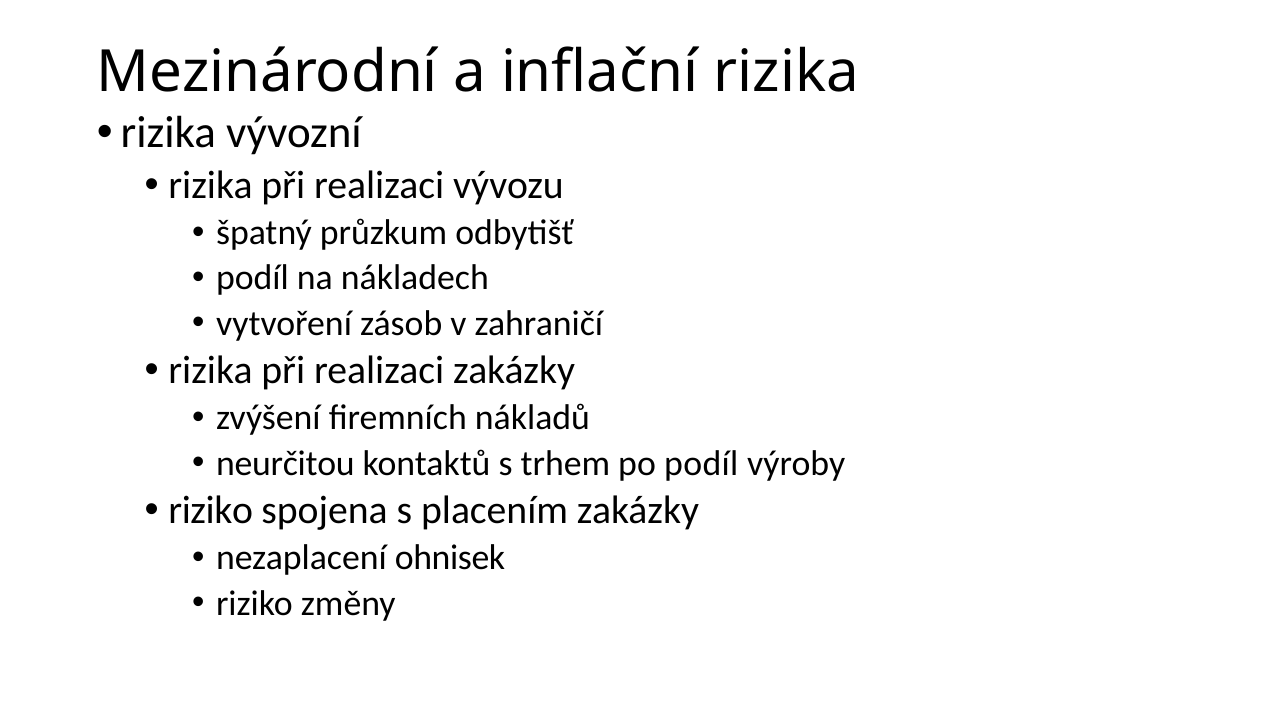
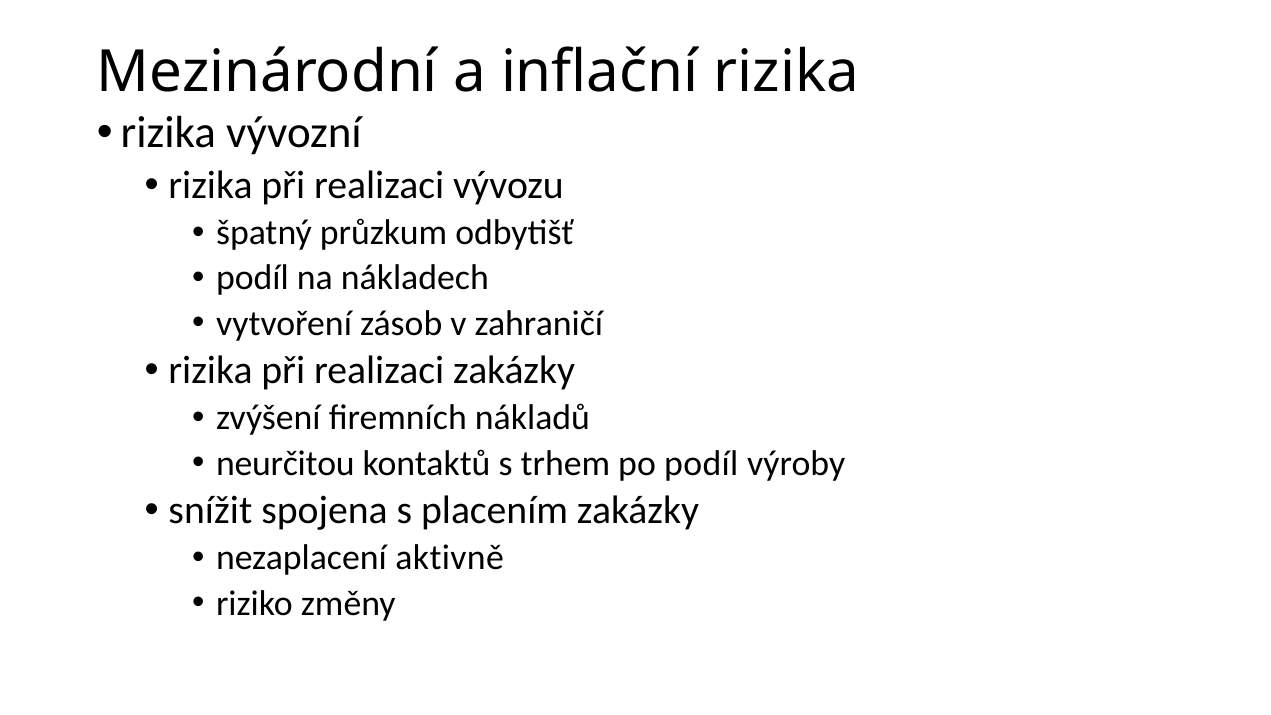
riziko at (211, 511): riziko -> snížit
ohnisek: ohnisek -> aktivně
